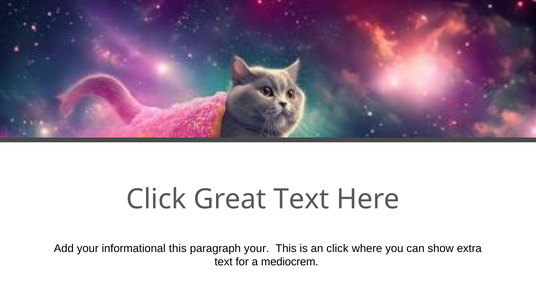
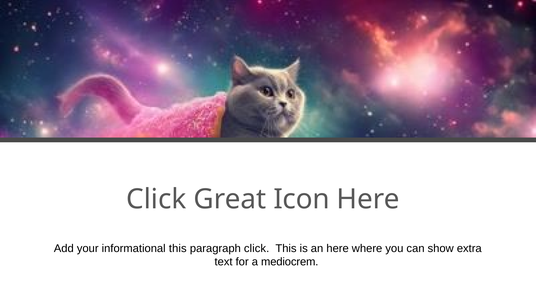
Great Text: Text -> Icon
paragraph your: your -> click
an click: click -> here
